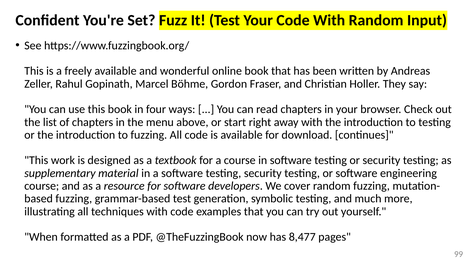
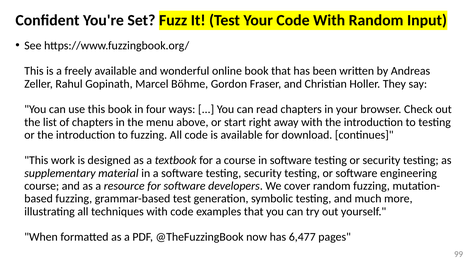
8,477: 8,477 -> 6,477
